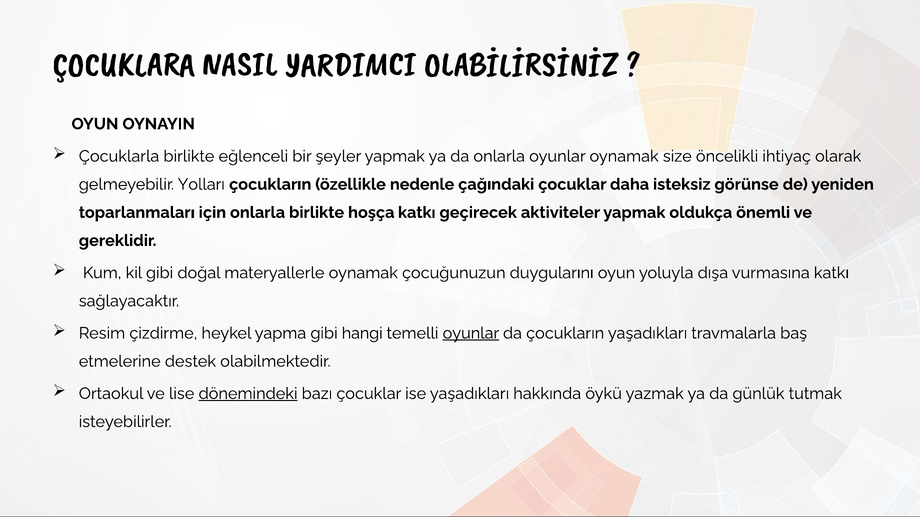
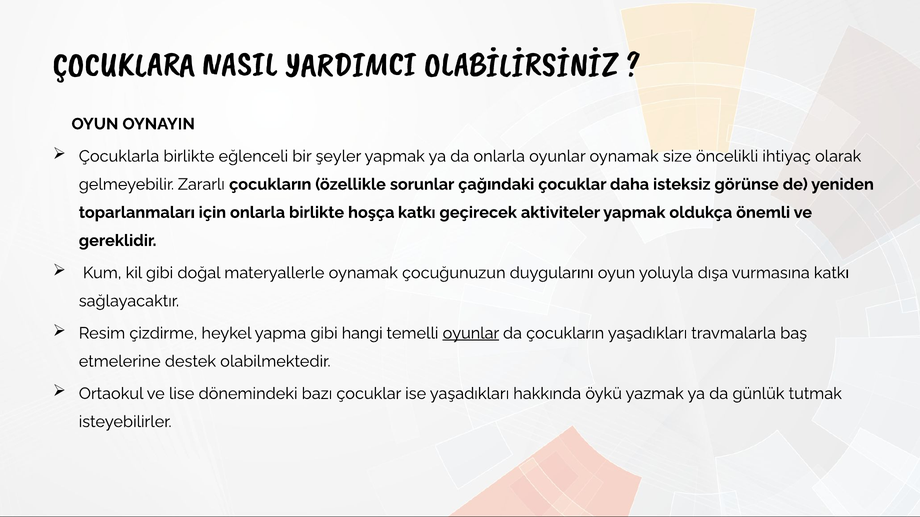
Yolları: Yolları -> Zararlı
nedenle: nedenle -> sorunlar
dönemindeki underline: present -> none
